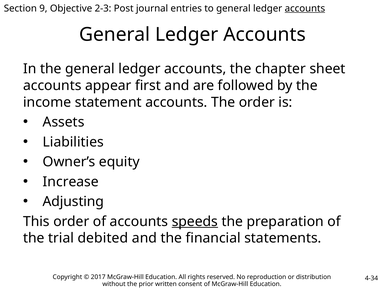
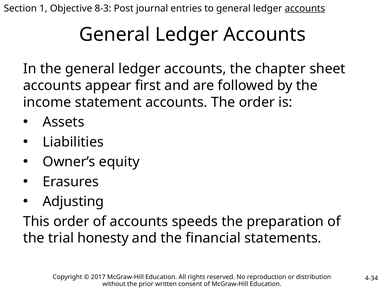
9: 9 -> 1
2-3: 2-3 -> 8-3
Increase: Increase -> Erasures
speeds underline: present -> none
debited: debited -> honesty
